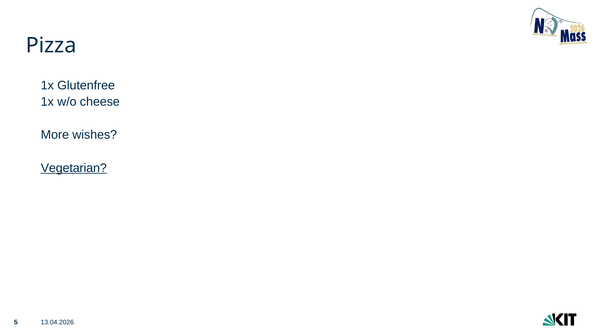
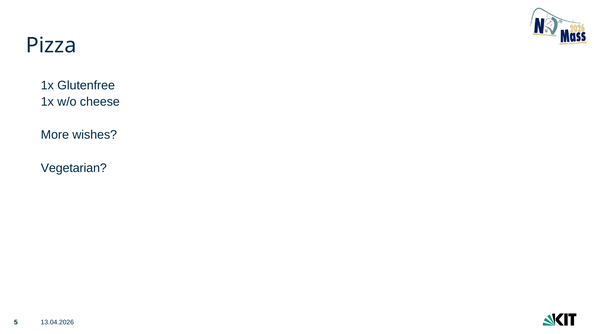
Vegetarian underline: present -> none
